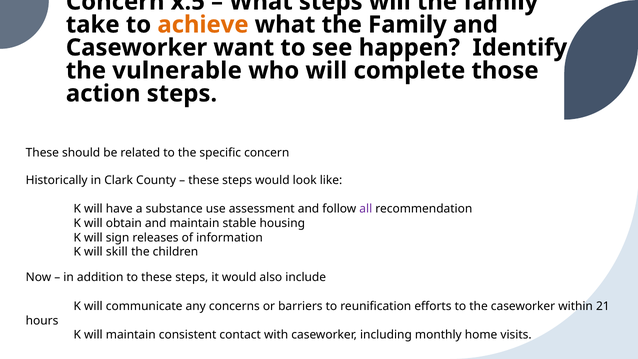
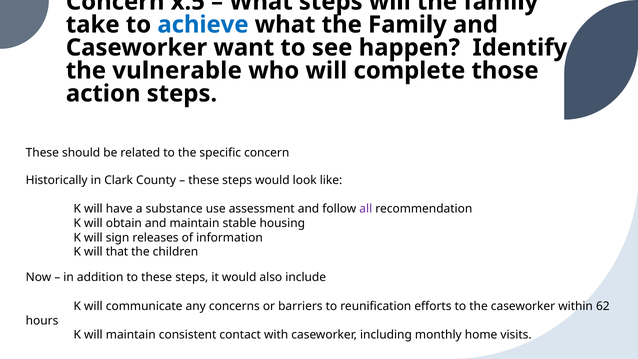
achieve colour: orange -> blue
skill: skill -> that
21: 21 -> 62
